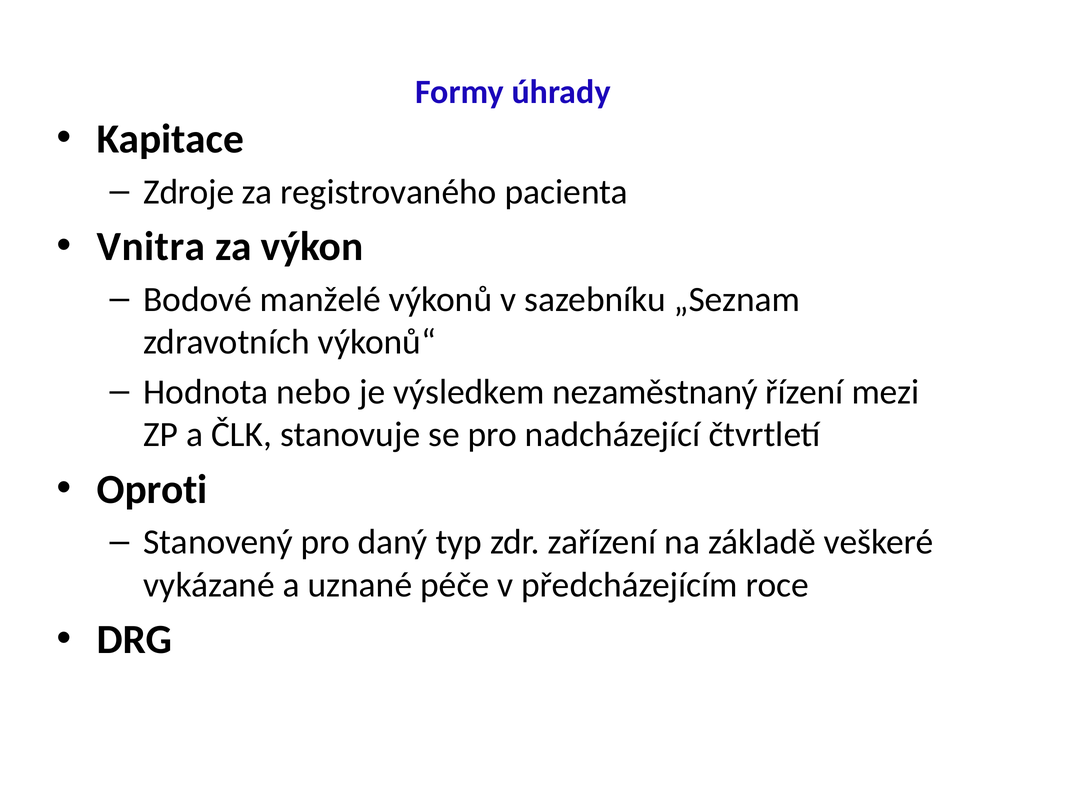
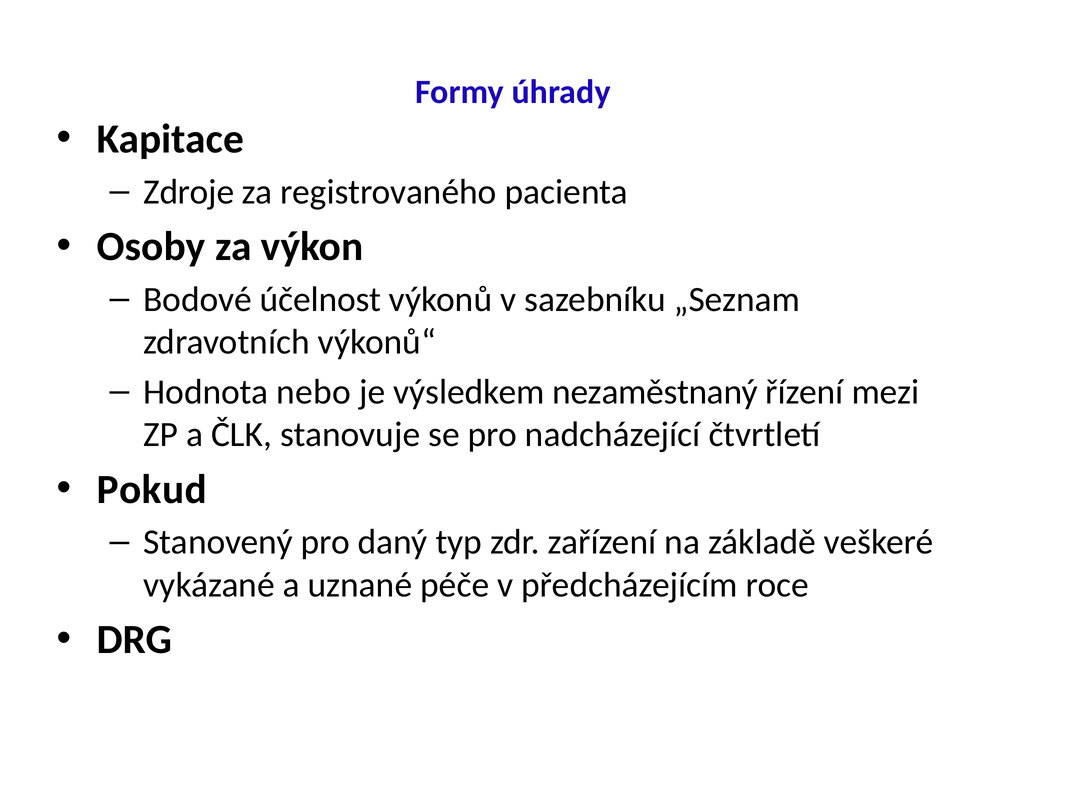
Vnitra: Vnitra -> Osoby
manželé: manželé -> účelnost
Oproti: Oproti -> Pokud
